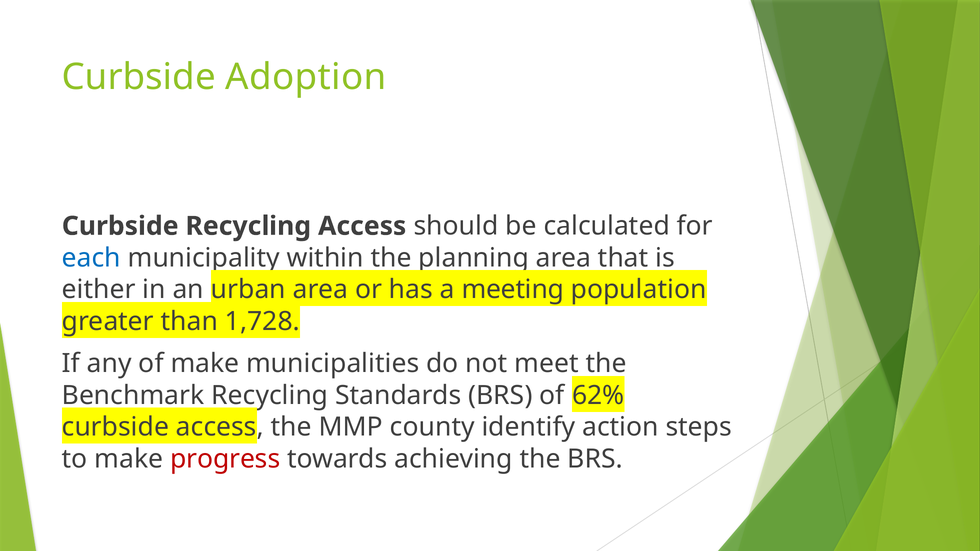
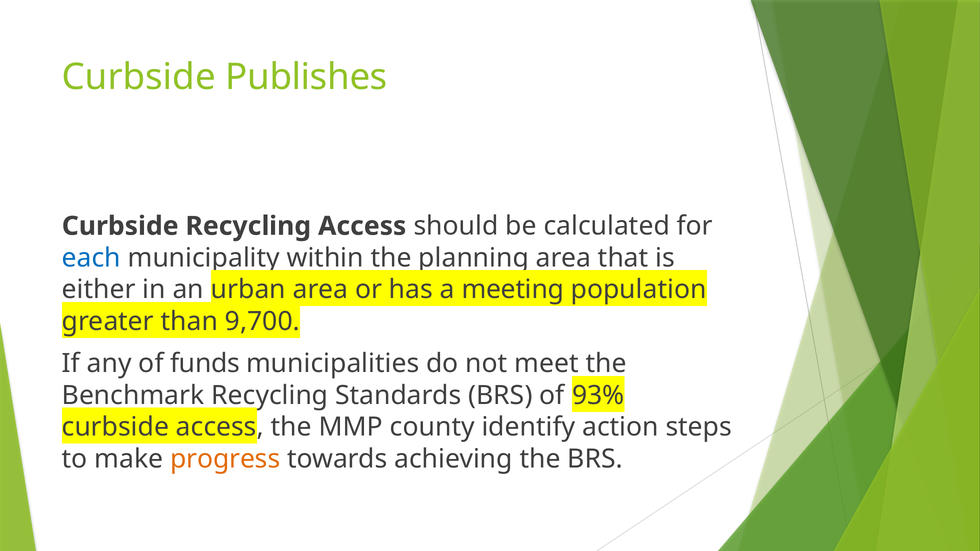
Adoption: Adoption -> Publishes
1,728: 1,728 -> 9,700
of make: make -> funds
62%: 62% -> 93%
progress colour: red -> orange
